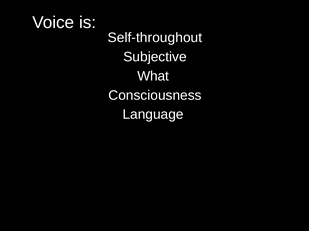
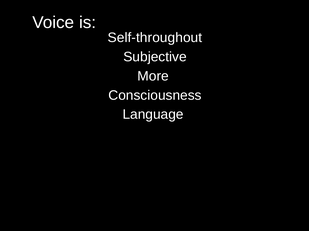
What: What -> More
